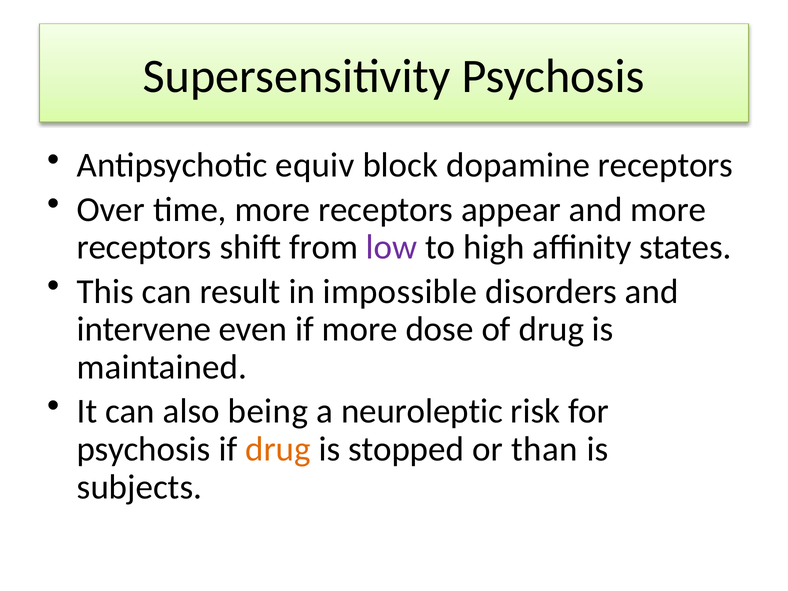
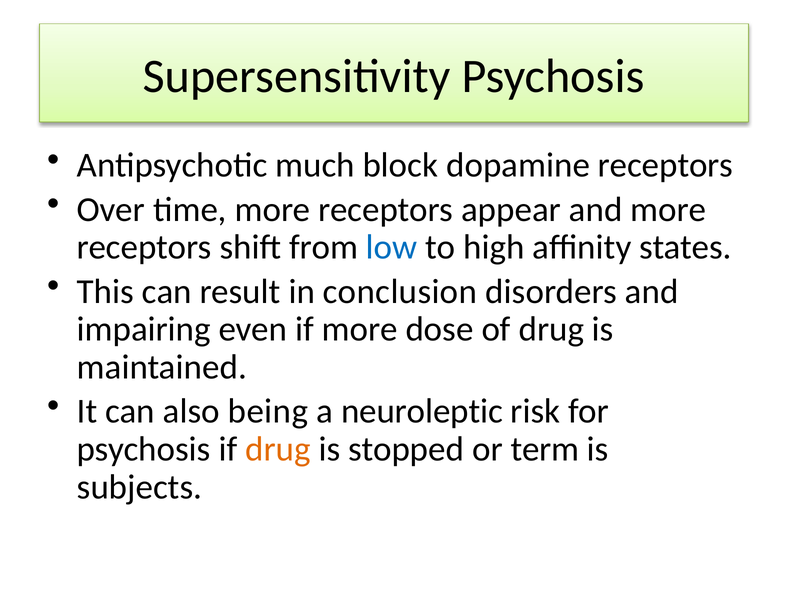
equiv: equiv -> much
low colour: purple -> blue
impossible: impossible -> conclusion
intervene: intervene -> impairing
than: than -> term
